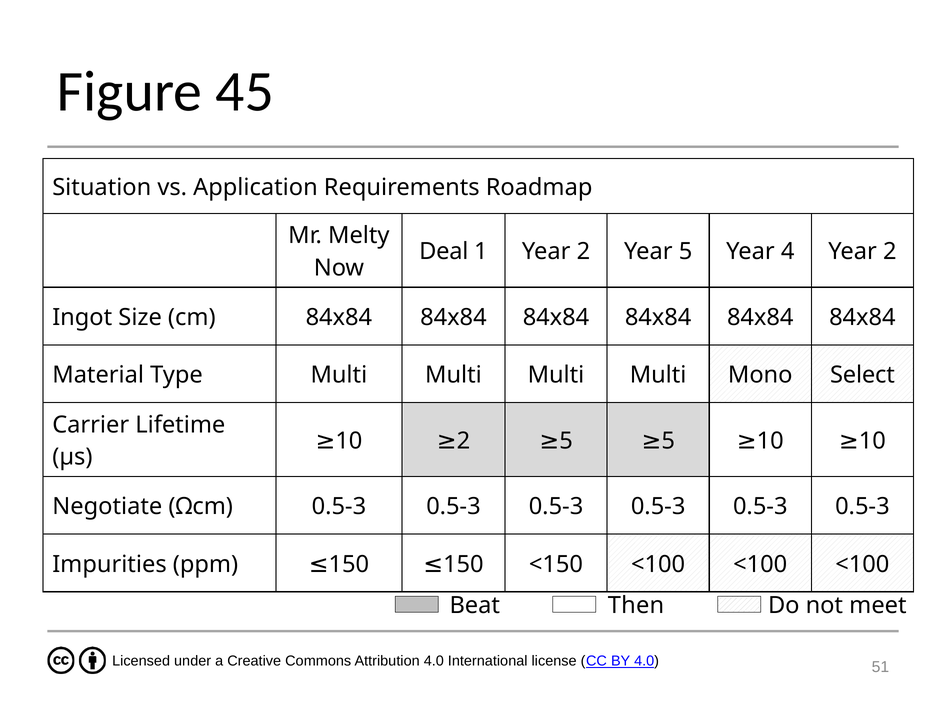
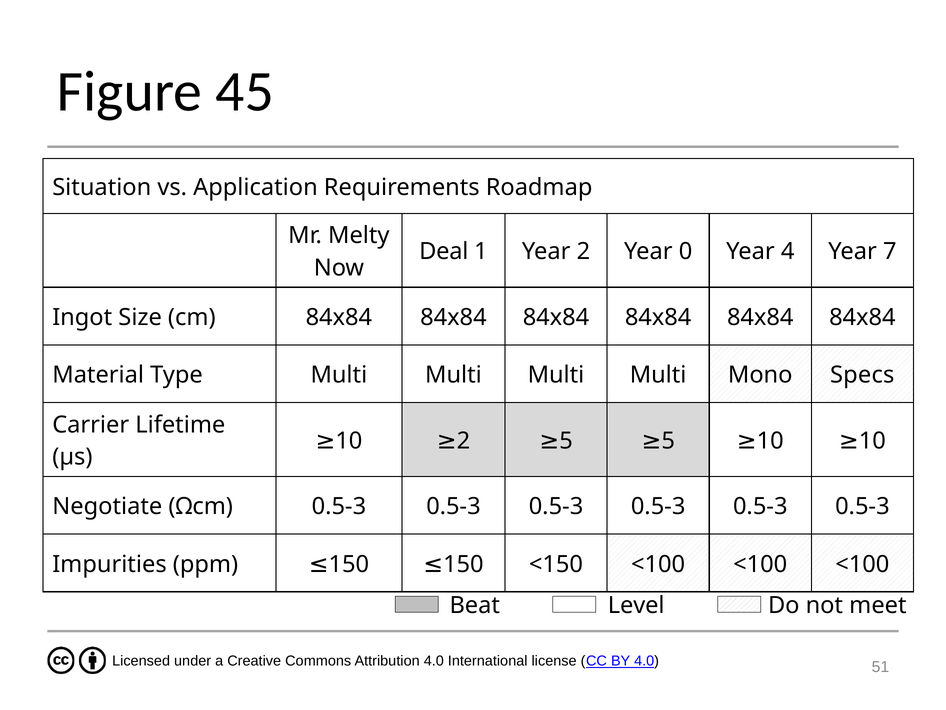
Year 5: 5 -> 0
4 Year 2: 2 -> 7
Select: Select -> Specs
Then: Then -> Level
